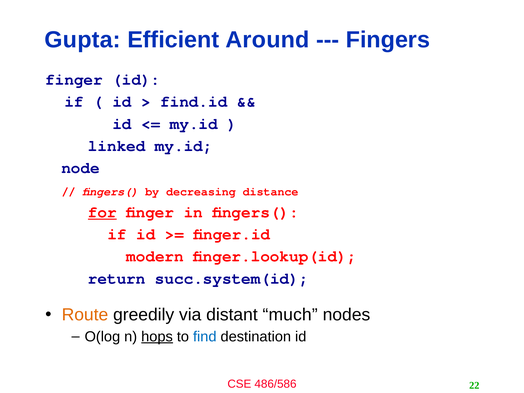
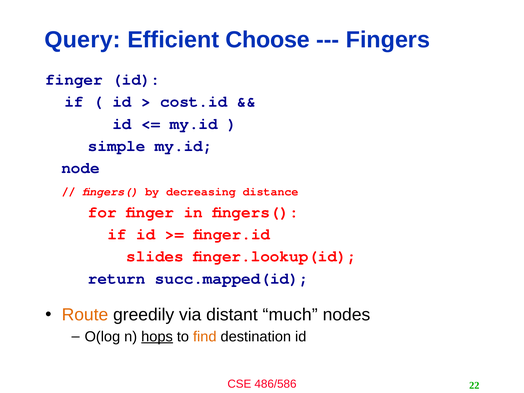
Gupta: Gupta -> Query
Around: Around -> Choose
find.id: find.id -> cost.id
linked: linked -> simple
for underline: present -> none
modern: modern -> slides
succ.system(id: succ.system(id -> succ.mapped(id
find colour: blue -> orange
